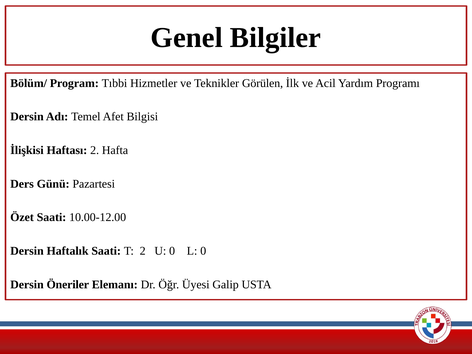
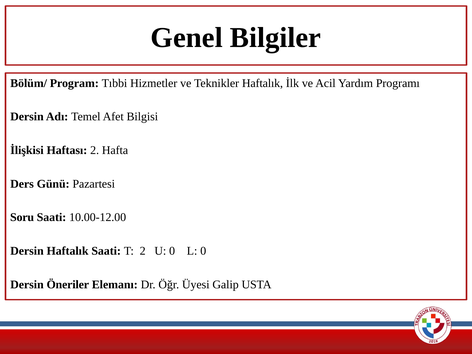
Teknikler Görülen: Görülen -> Haftalık
Özet: Özet -> Soru
